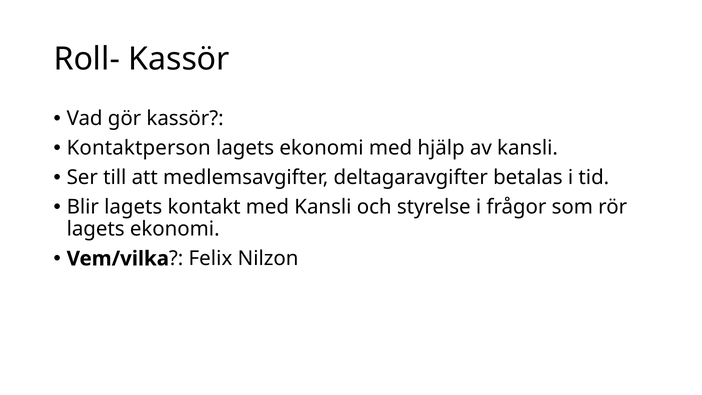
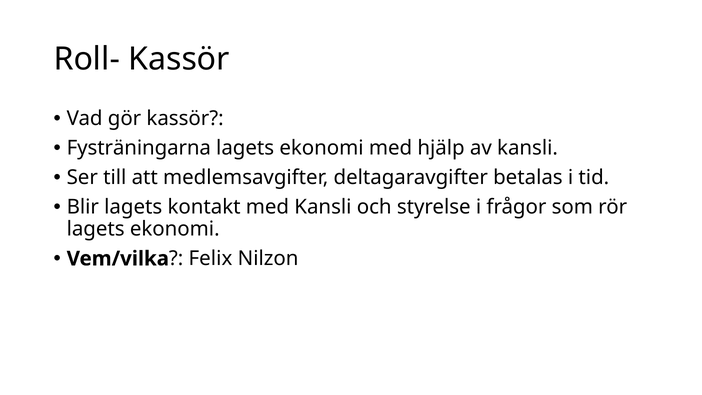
Kontaktperson: Kontaktperson -> Fysträningarna
